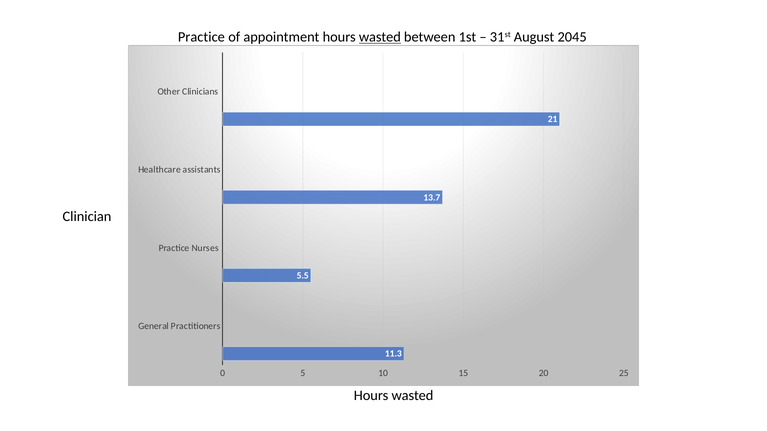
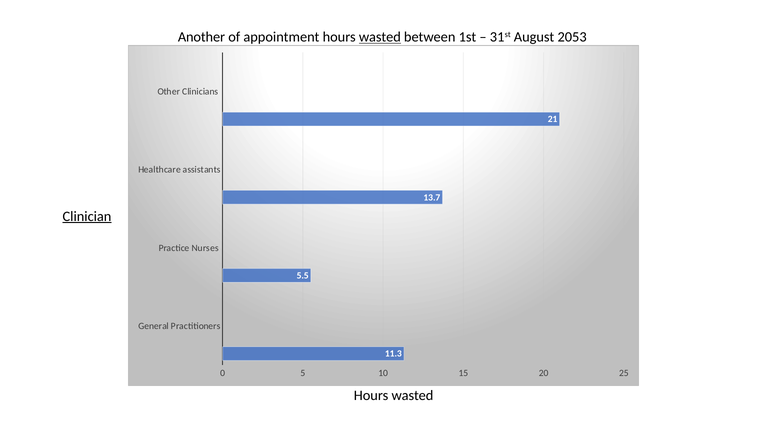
Practice at (201, 37): Practice -> Another
2045: 2045 -> 2053
Clinician underline: none -> present
